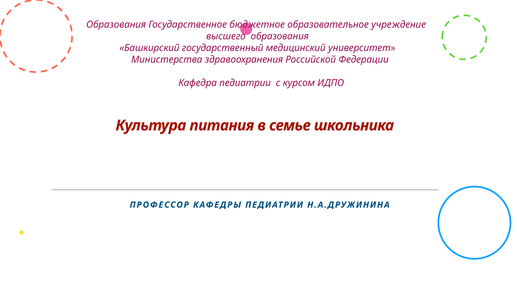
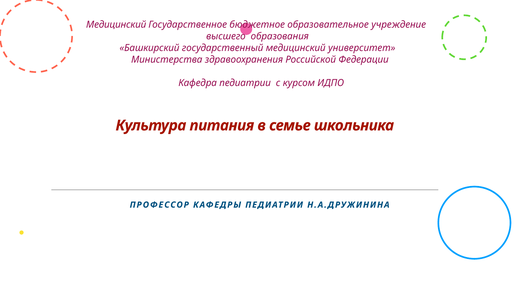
Образования at (116, 25): Образования -> Медицинский
